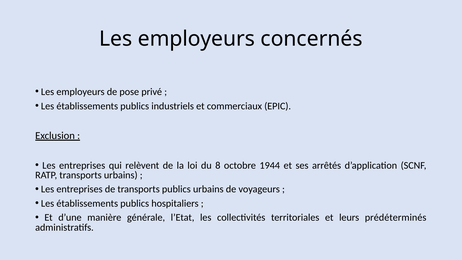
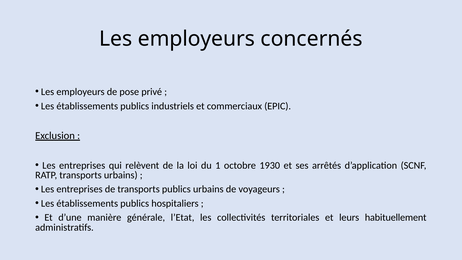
8: 8 -> 1
1944: 1944 -> 1930
prédéterminés: prédéterminés -> habituellement
